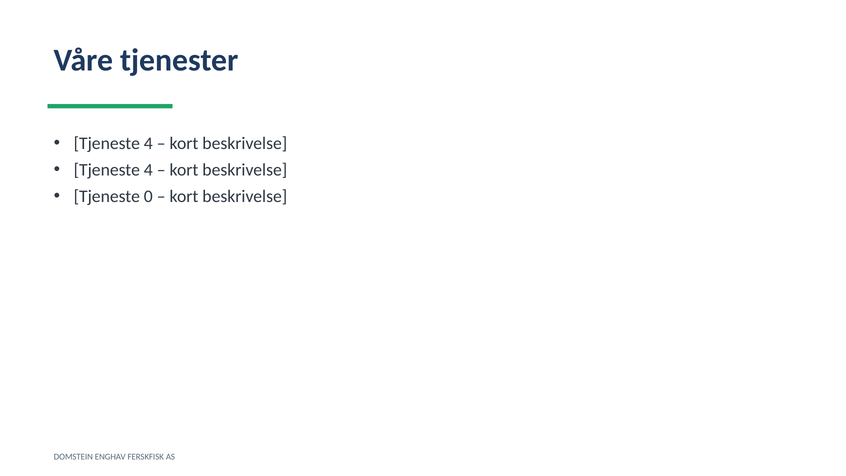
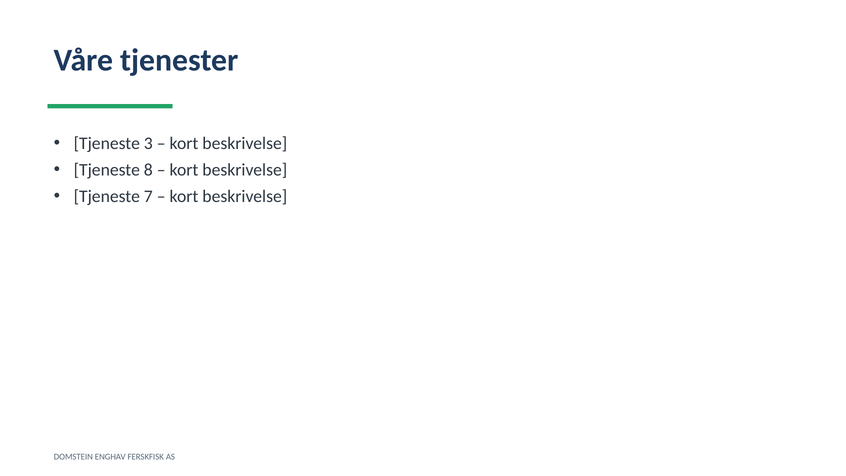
4 at (148, 143): 4 -> 3
4 at (148, 170): 4 -> 8
0: 0 -> 7
